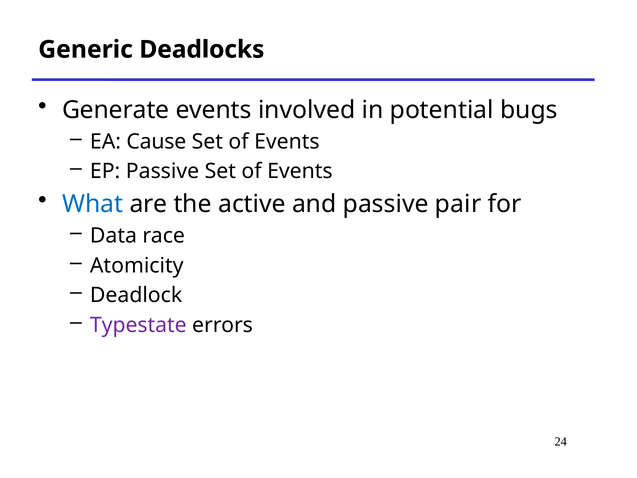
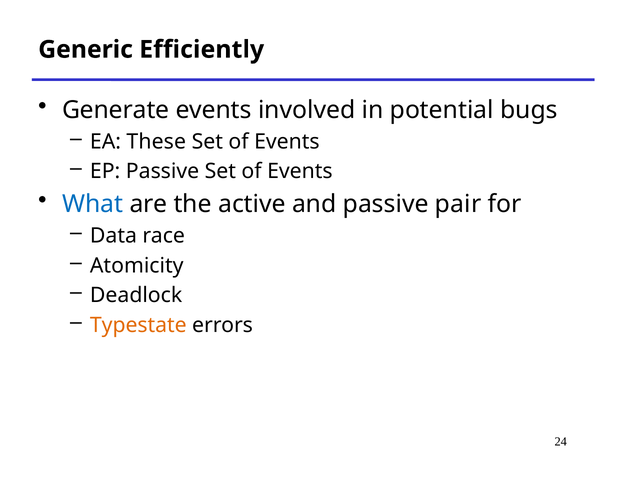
Deadlocks: Deadlocks -> Efficiently
Cause: Cause -> These
Typestate colour: purple -> orange
